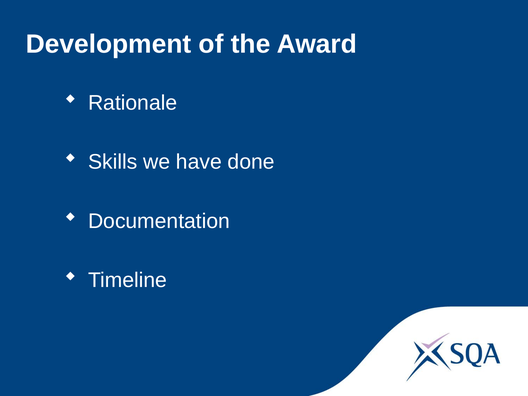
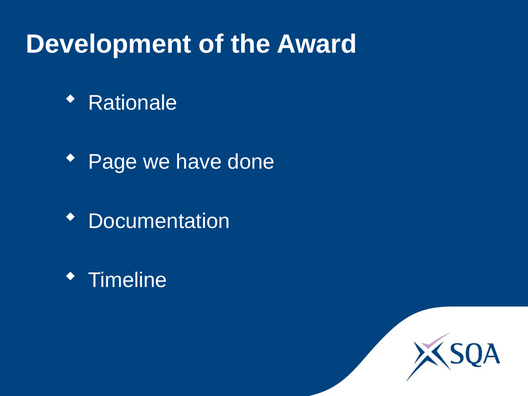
Skills: Skills -> Page
